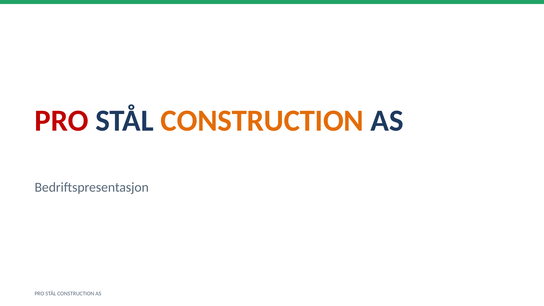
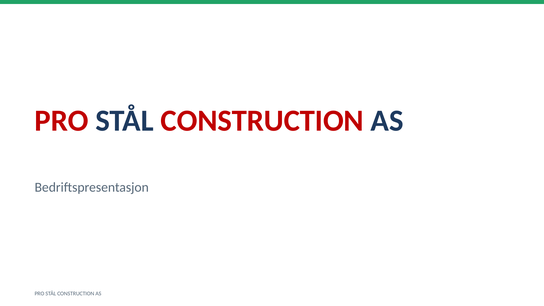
CONSTRUCTION at (262, 121) colour: orange -> red
